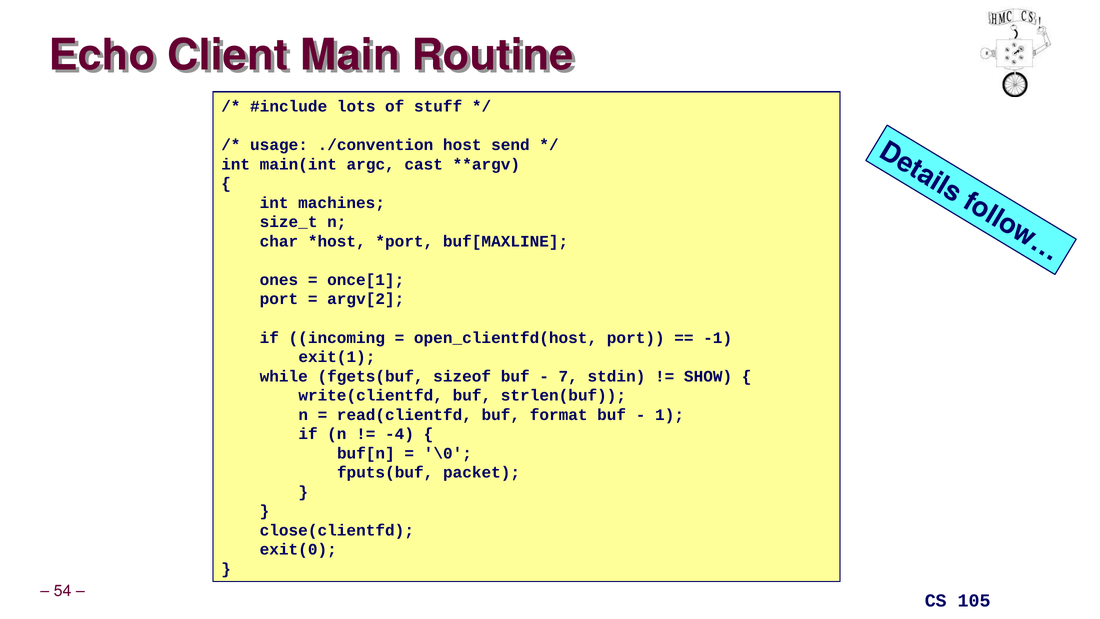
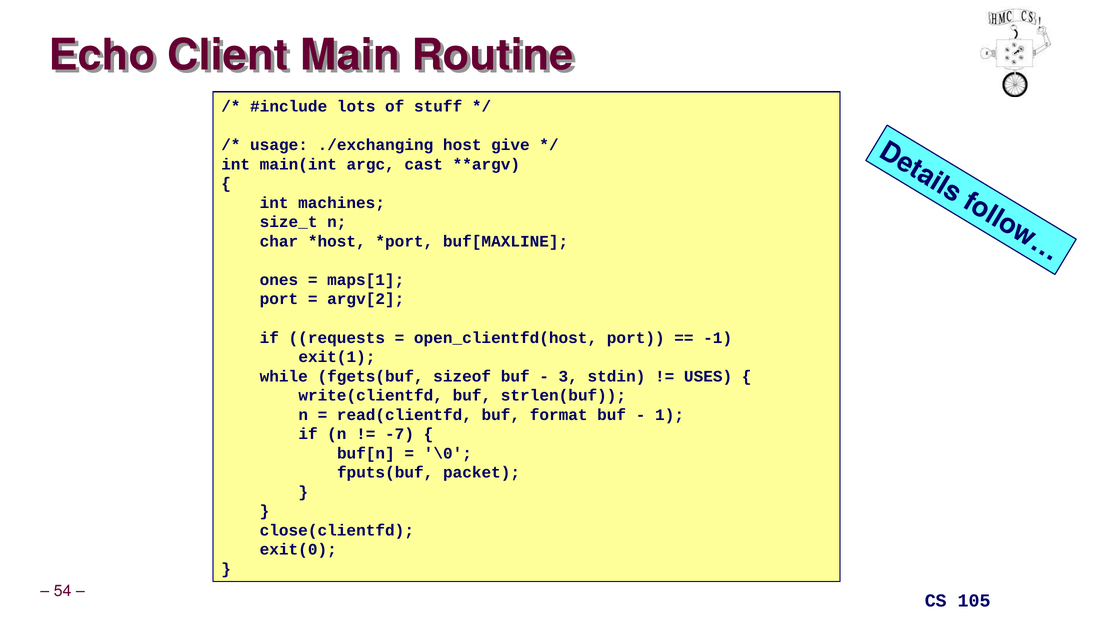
./convention: ./convention -> ./exchanging
send: send -> give
once[1: once[1 -> maps[1
incoming: incoming -> requests
7: 7 -> 3
SHOW: SHOW -> USES
-4: -4 -> -7
